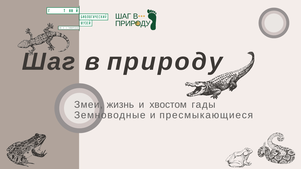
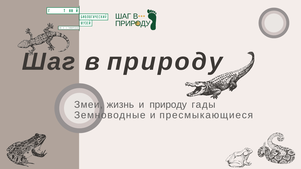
и хвостом: хвостом -> природу
